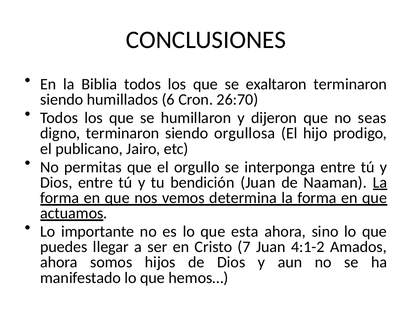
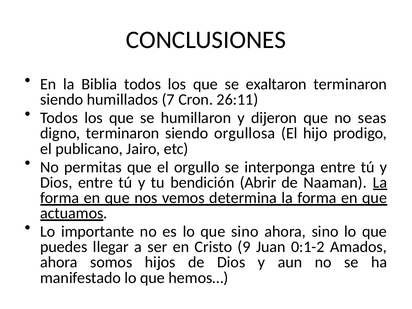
6: 6 -> 7
26:70: 26:70 -> 26:11
bendición Juan: Juan -> Abrir
que esta: esta -> sino
7: 7 -> 9
4:1-2: 4:1-2 -> 0:1-2
